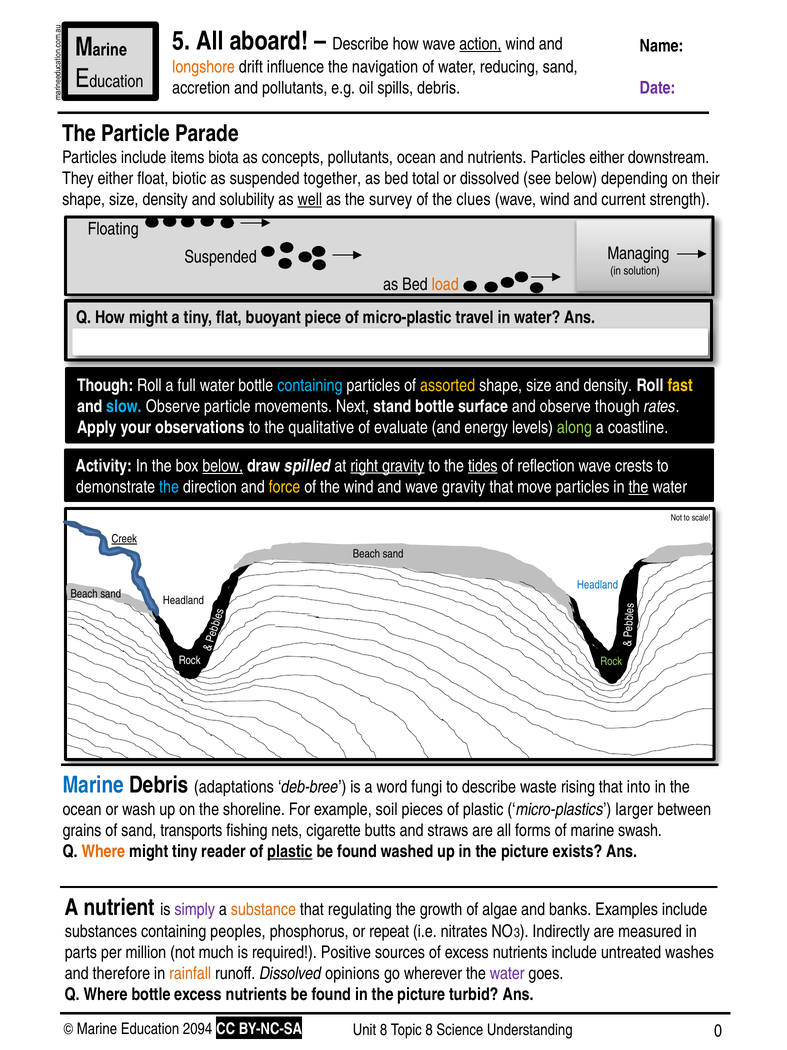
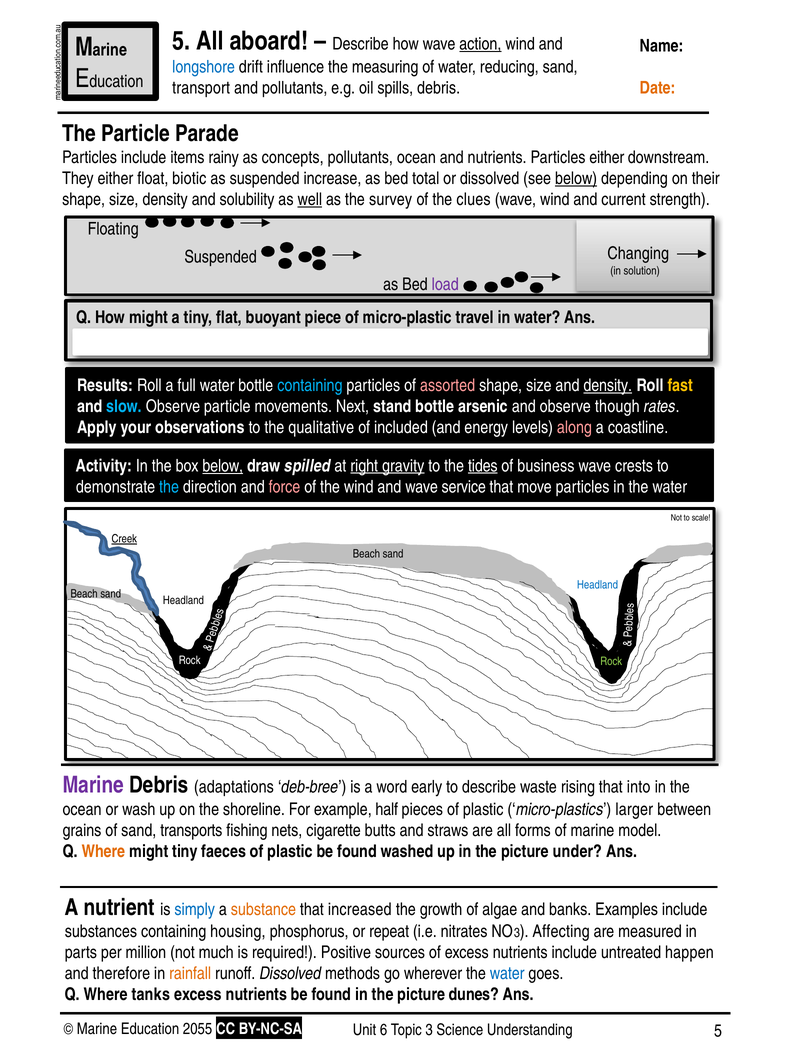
longshore colour: orange -> blue
navigation: navigation -> measuring
accretion: accretion -> transport
Date colour: purple -> orange
biota: biota -> rainy
together: together -> increase
below at (576, 178) underline: none -> present
Managing: Managing -> Changing
load colour: orange -> purple
Though at (105, 385): Though -> Results
assorted colour: yellow -> pink
density at (608, 385) underline: none -> present
surface: surface -> arsenic
evaluate: evaluate -> included
along colour: light green -> pink
reflection: reflection -> business
force colour: yellow -> pink
wave gravity: gravity -> service
the at (638, 487) underline: present -> none
Marine at (93, 785) colour: blue -> purple
fungi: fungi -> early
soil: soil -> half
swash: swash -> model
reader: reader -> faeces
plastic at (290, 851) underline: present -> none
exists: exists -> under
simply colour: purple -> blue
regulating: regulating -> increased
peoples: peoples -> housing
Indirectly: Indirectly -> Affecting
washes: washes -> happen
opinions: opinions -> methods
water at (507, 973) colour: purple -> blue
Where bottle: bottle -> tanks
turbid: turbid -> dunes
2094: 2094 -> 2055
BY-NC-SA 0: 0 -> 5
Unit 8: 8 -> 6
Topic 8: 8 -> 3
